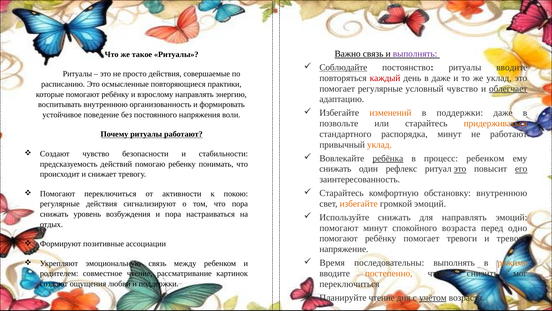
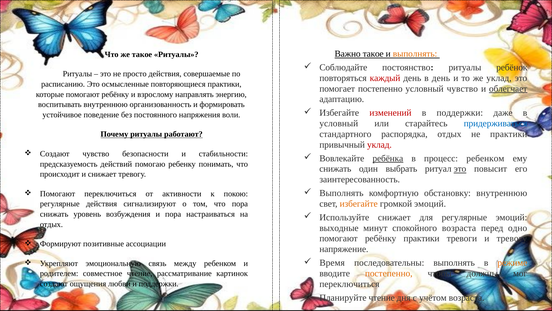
Важно связь: связь -> такое
выполнять at (415, 54) colour: purple -> orange
Соблюдайте underline: present -> none
ритуалы вводите: вводите -> ребёнок
в даже: даже -> день
помогает регулярные: регулярные -> постепенно
изменений colour: orange -> red
позвольте at (339, 123): позвольте -> условный
придерживаться colour: orange -> blue
распорядка минут: минут -> отдых
не работают: работают -> практики
уклад at (379, 144) colour: orange -> red
рефлекс: рефлекс -> выбрать
его underline: present -> none
Старайтесь at (341, 193): Старайтесь -> Выполнять
Используйте снижать: снижать -> снижает
для направлять: направлять -> регулярные
помогают at (339, 228): помогают -> выходные
ребёнку помогает: помогает -> практики
снизить: снизить -> должны
учётом underline: present -> none
